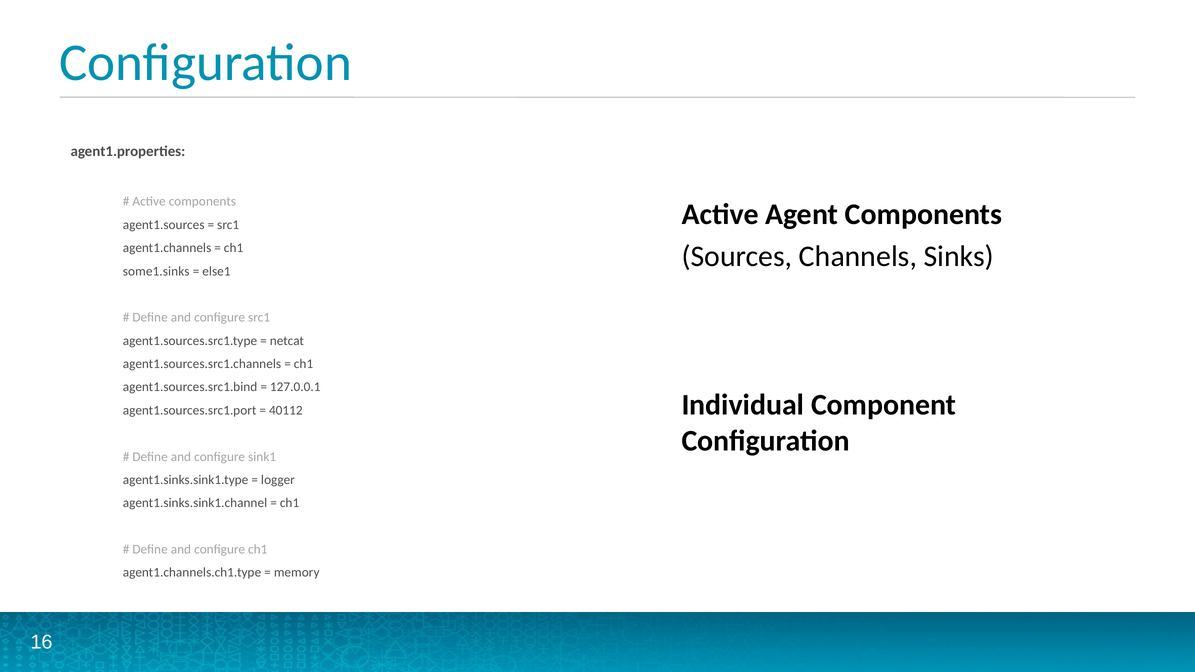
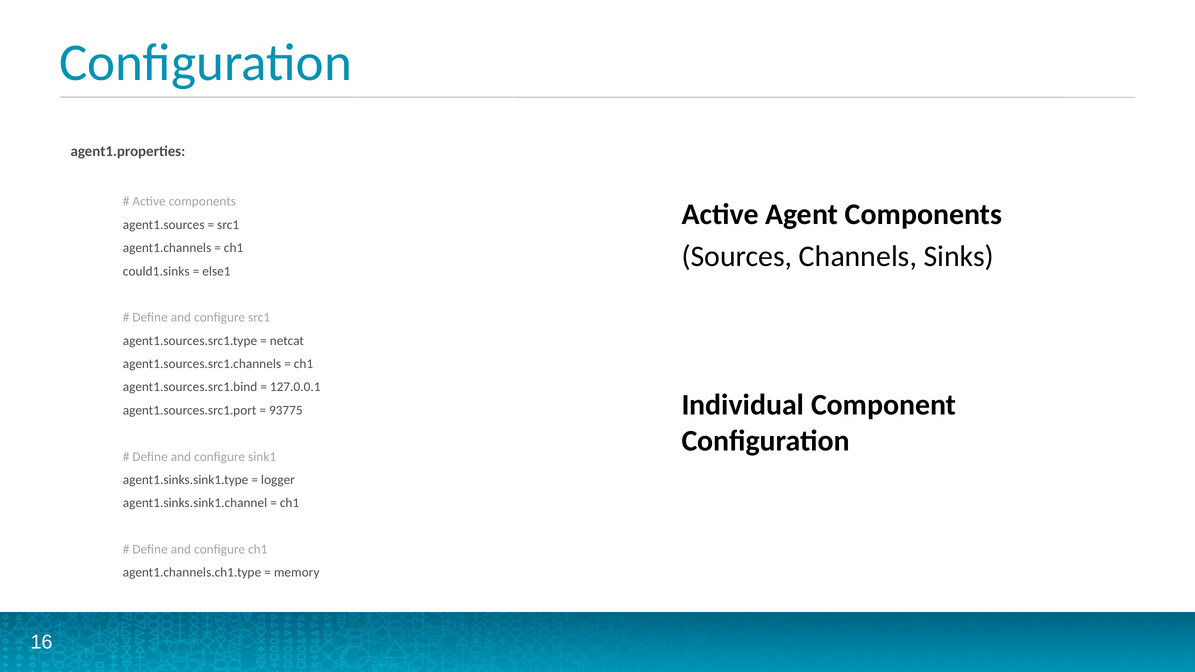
some1.sinks: some1.sinks -> could1.sinks
40112: 40112 -> 93775
